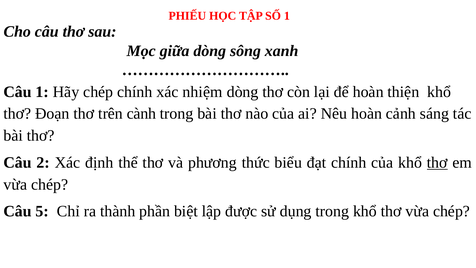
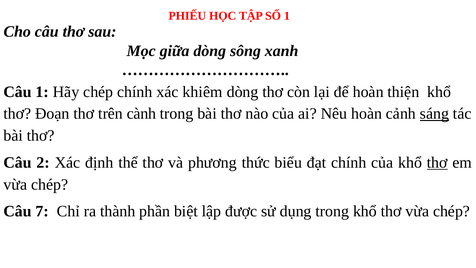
nhiệm: nhiệm -> khiêm
sáng underline: none -> present
5: 5 -> 7
